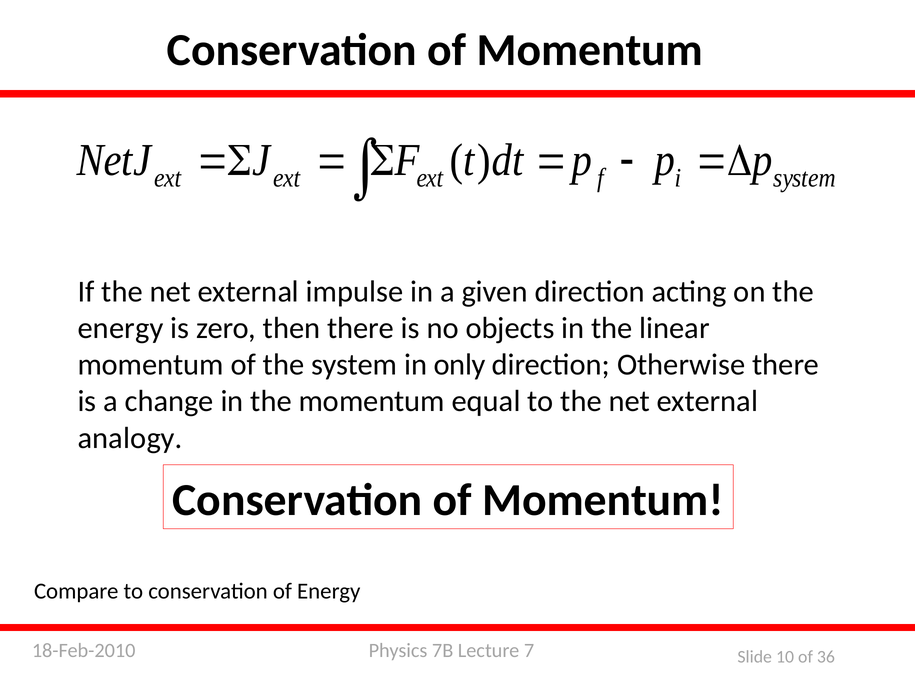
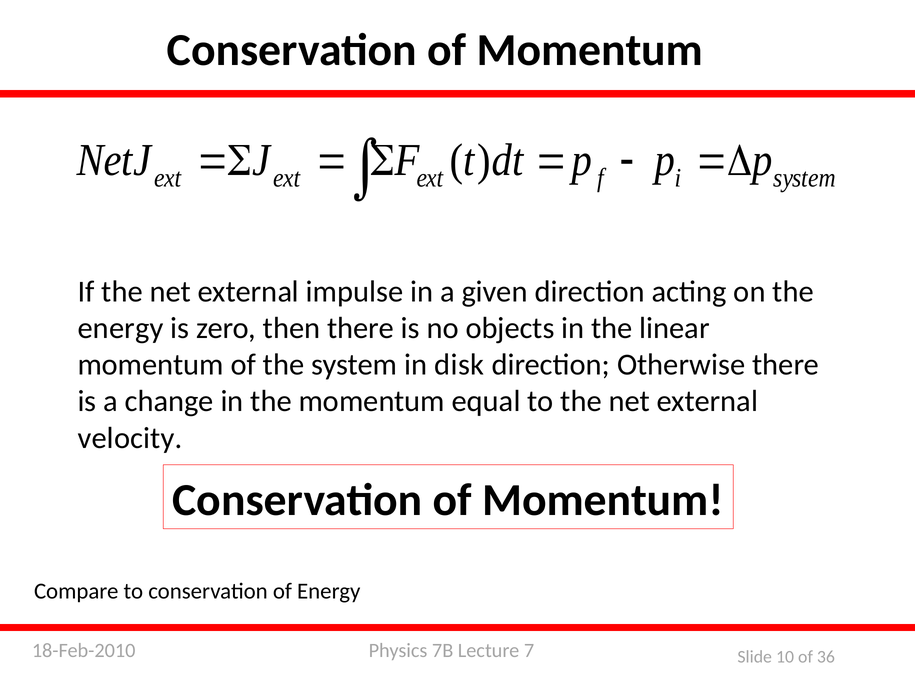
only: only -> disk
analogy: analogy -> velocity
